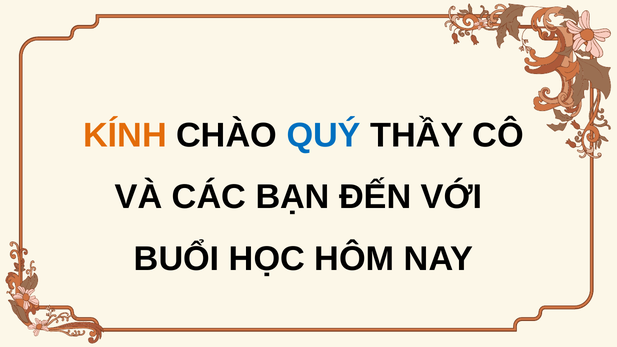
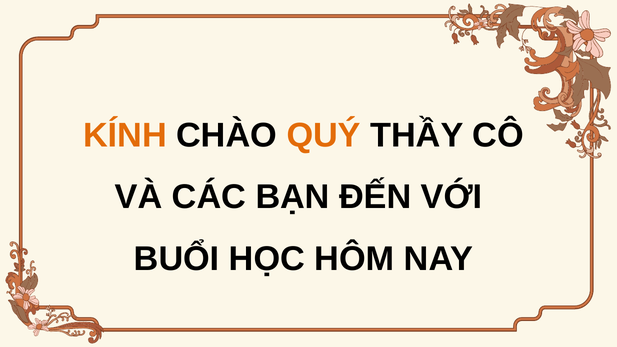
QUÝ colour: blue -> orange
